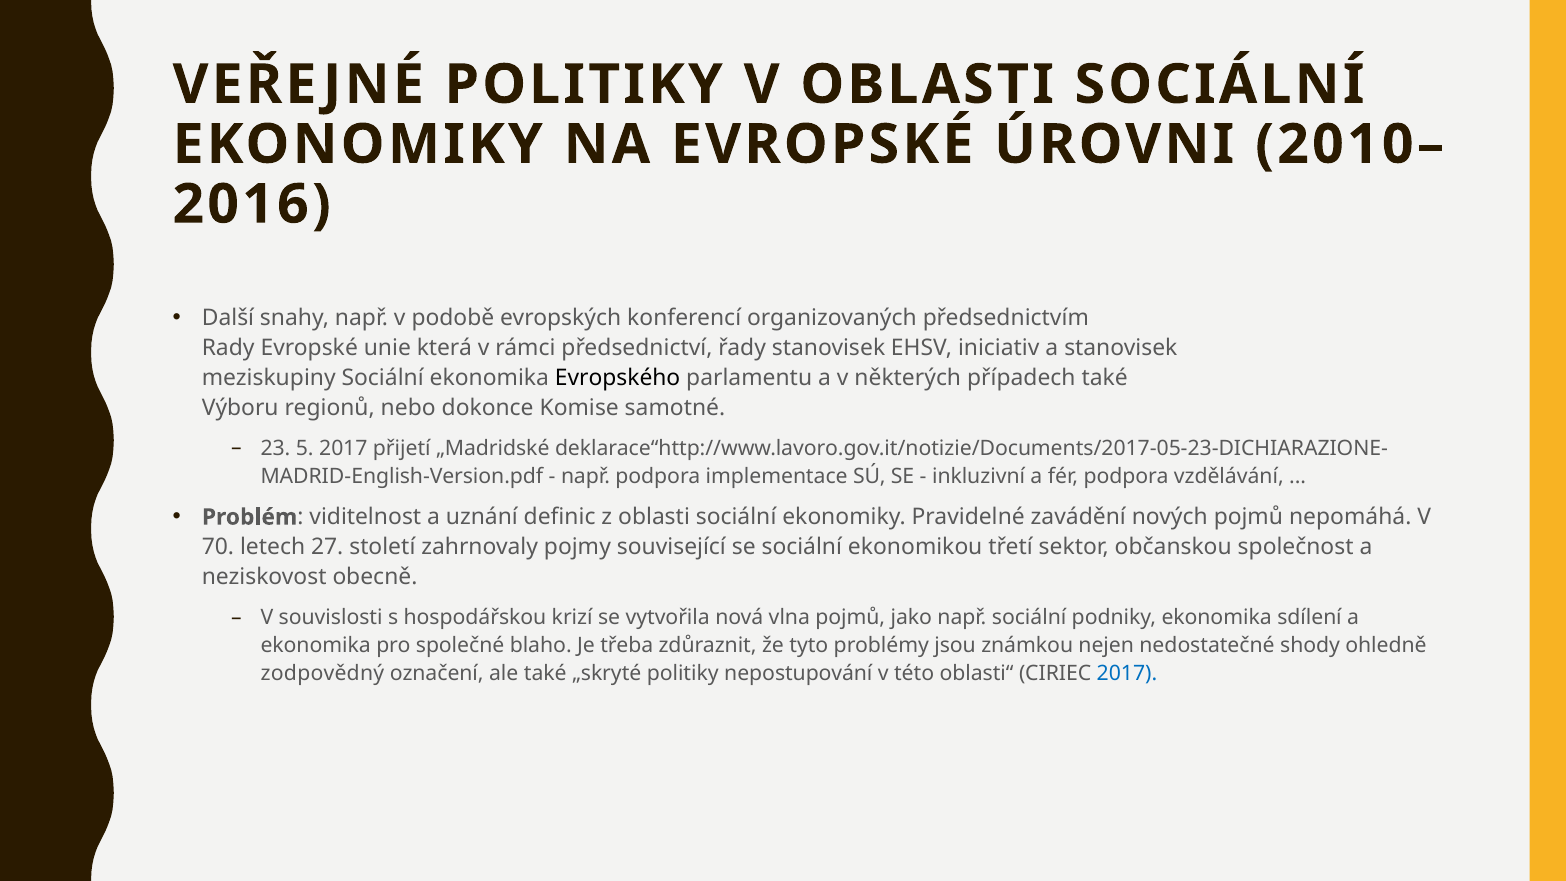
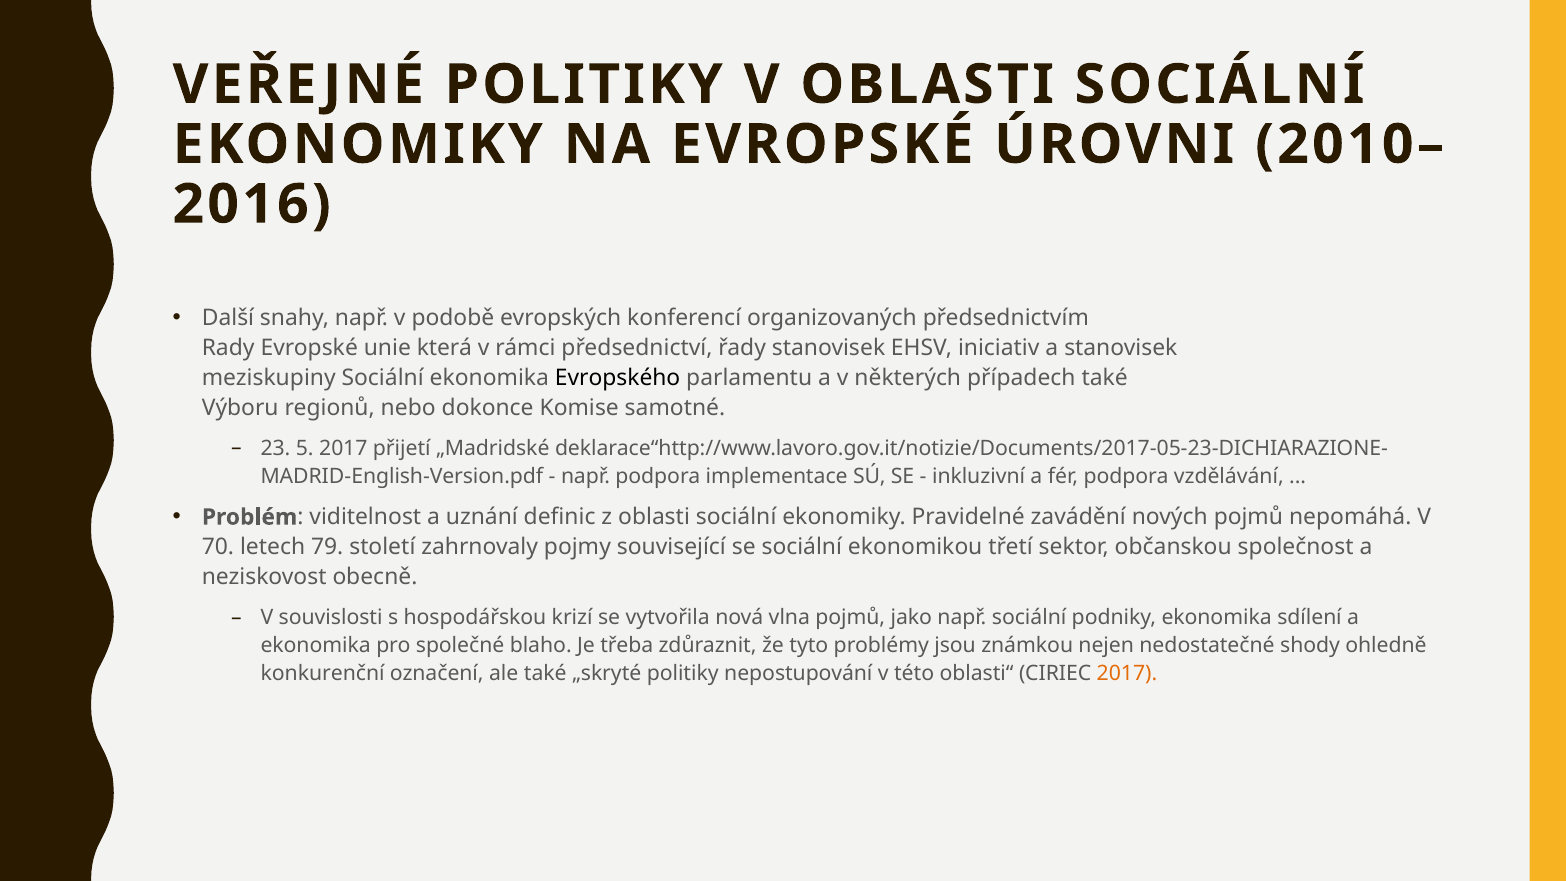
27: 27 -> 79
zodpovědný: zodpovědný -> konkurenční
2017 at (1127, 674) colour: blue -> orange
